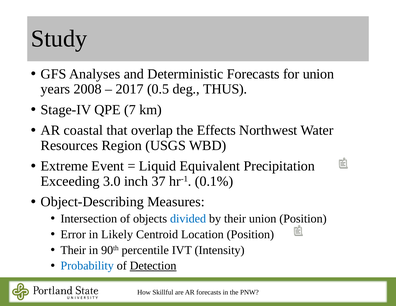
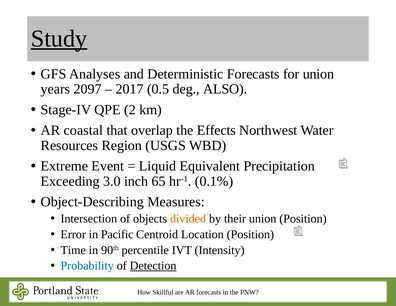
Study underline: none -> present
2008: 2008 -> 2097
THUS: THUS -> ALSO
7: 7 -> 2
37: 37 -> 65
divided colour: blue -> orange
Likely: Likely -> Pacific
Their at (73, 250): Their -> Time
